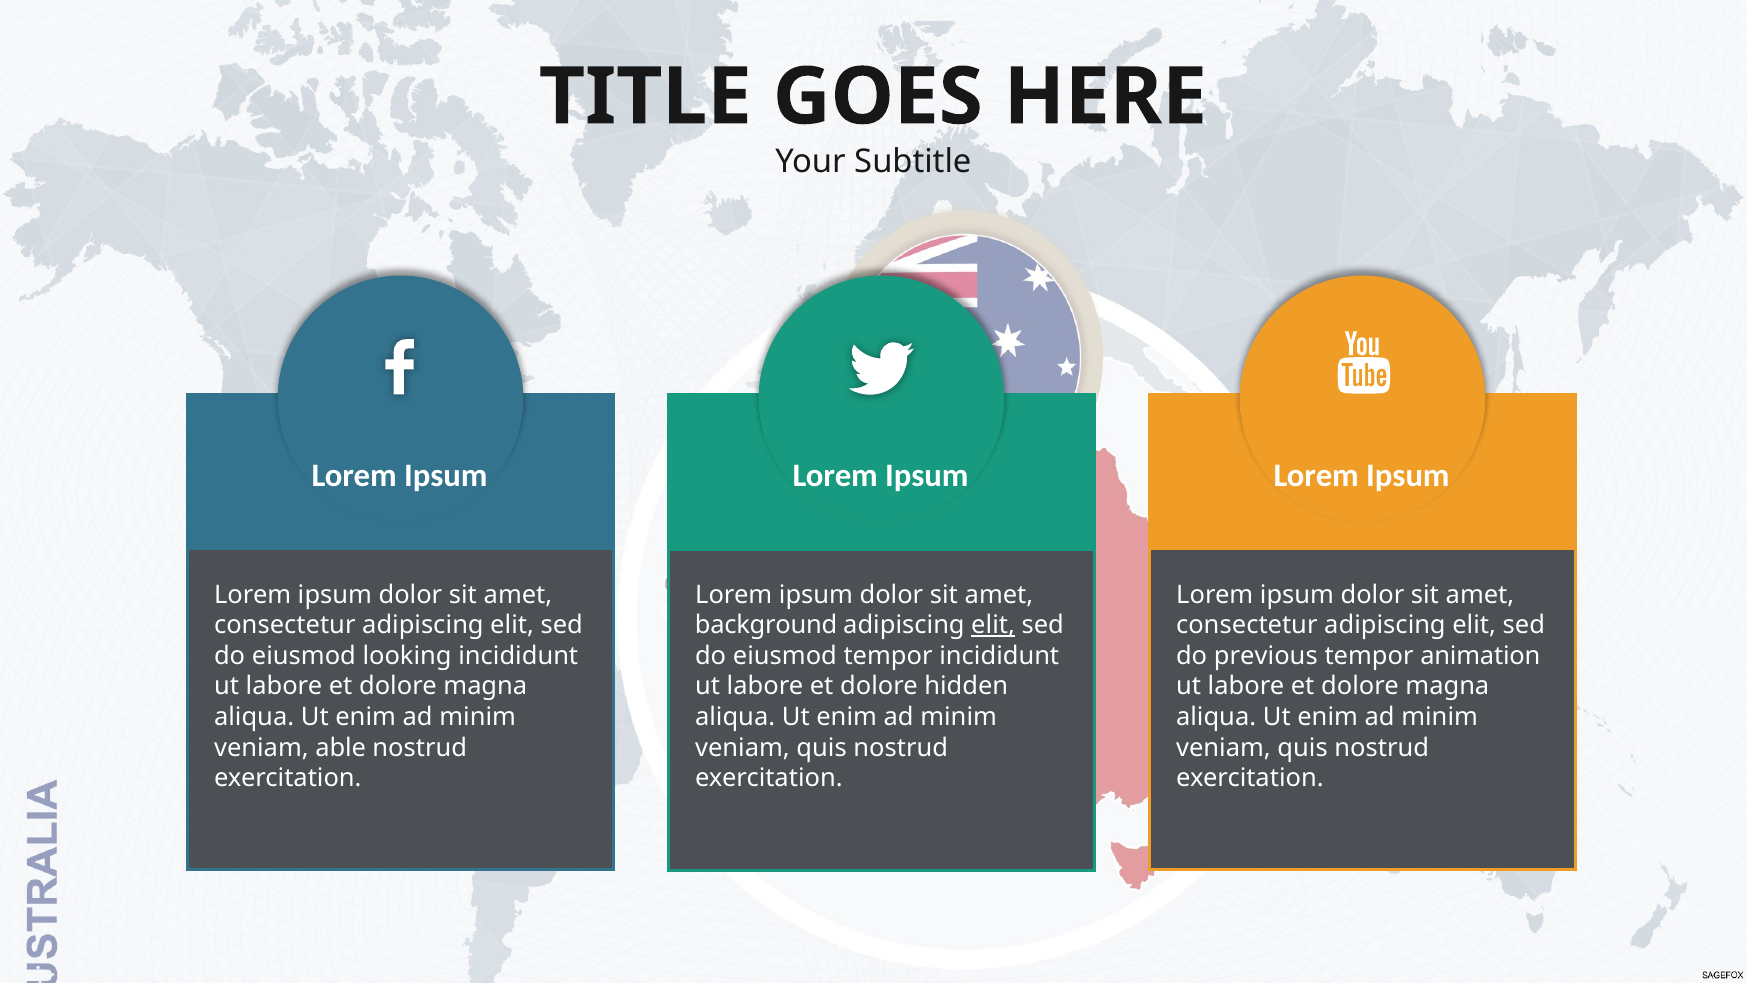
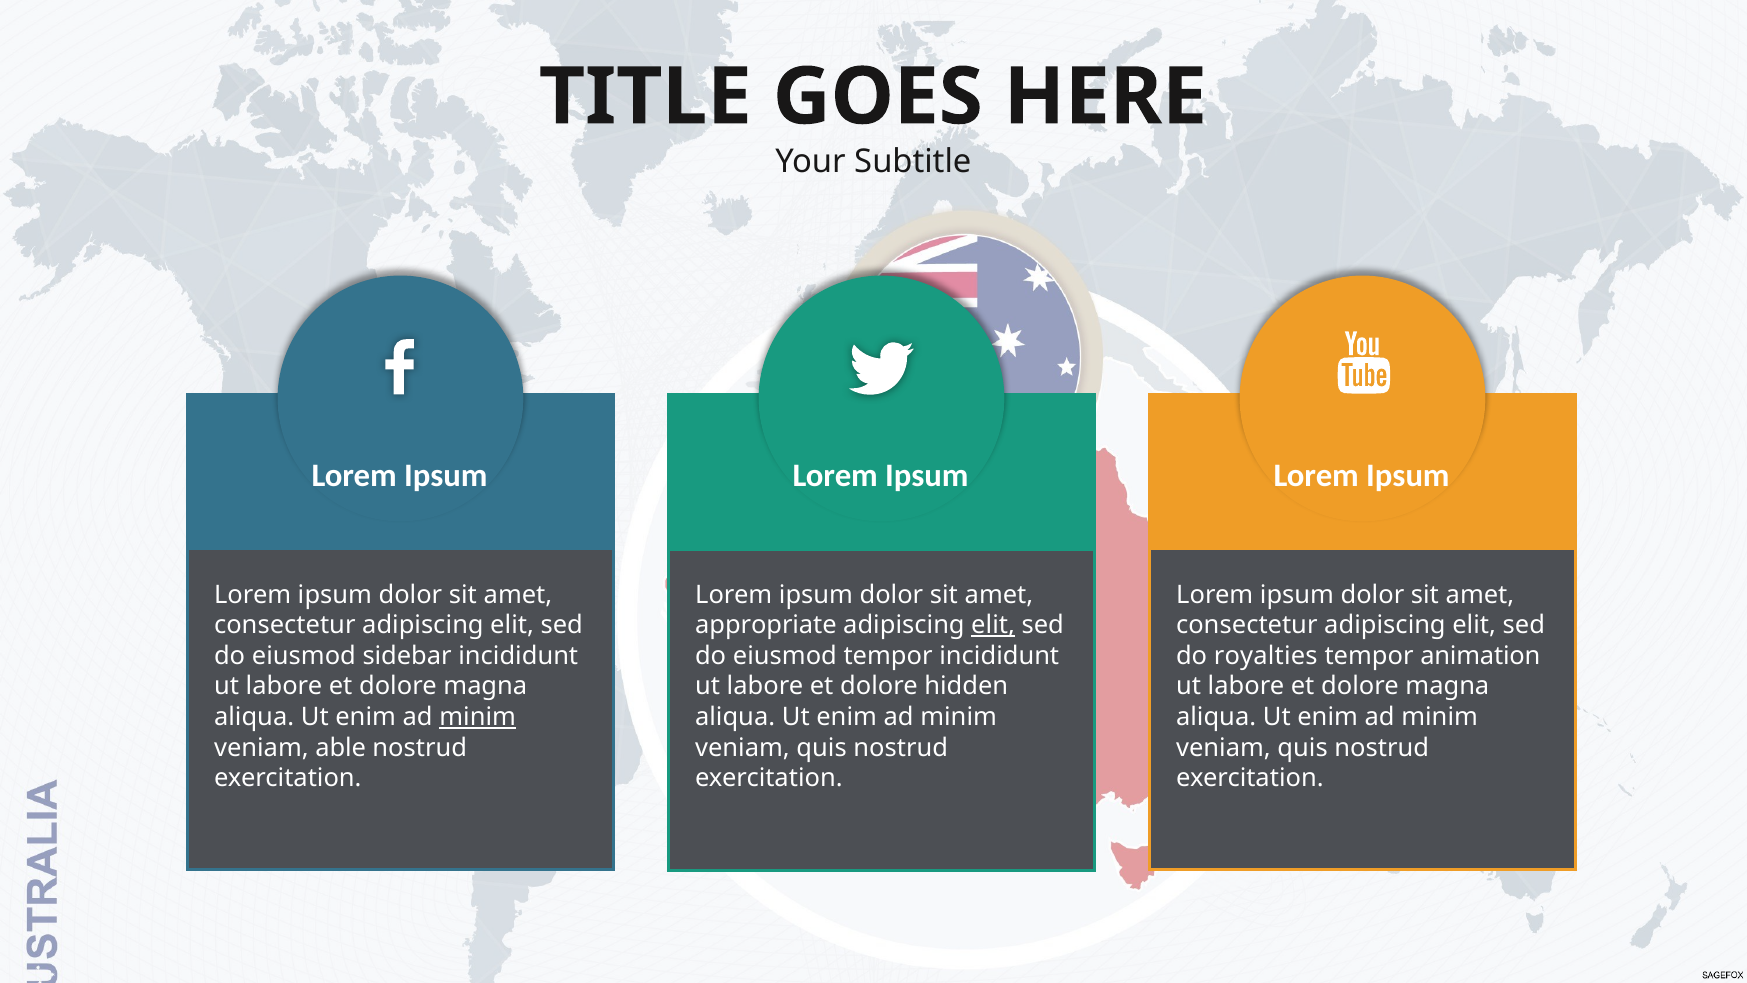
background: background -> appropriate
looking: looking -> sidebar
previous: previous -> royalties
minim at (478, 717) underline: none -> present
